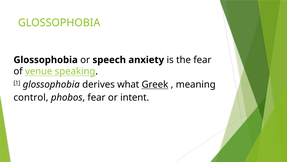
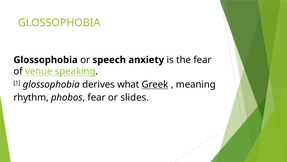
control: control -> rhythm
intent: intent -> slides
